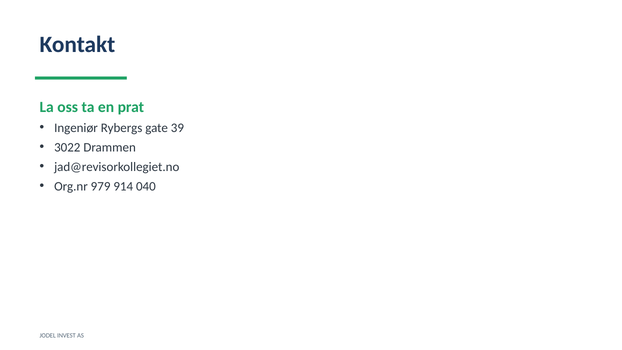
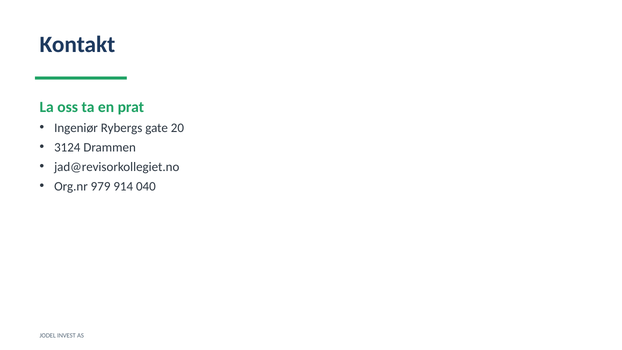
39: 39 -> 20
3022: 3022 -> 3124
